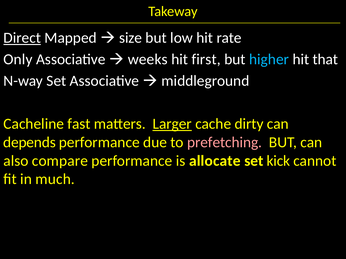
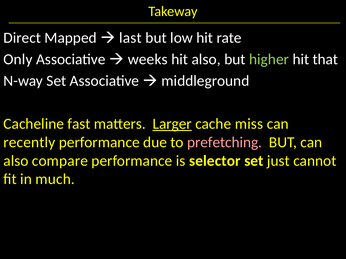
Direct underline: present -> none
size: size -> last
hit first: first -> also
higher colour: light blue -> light green
dirty: dirty -> miss
depends: depends -> recently
allocate: allocate -> selector
kick: kick -> just
